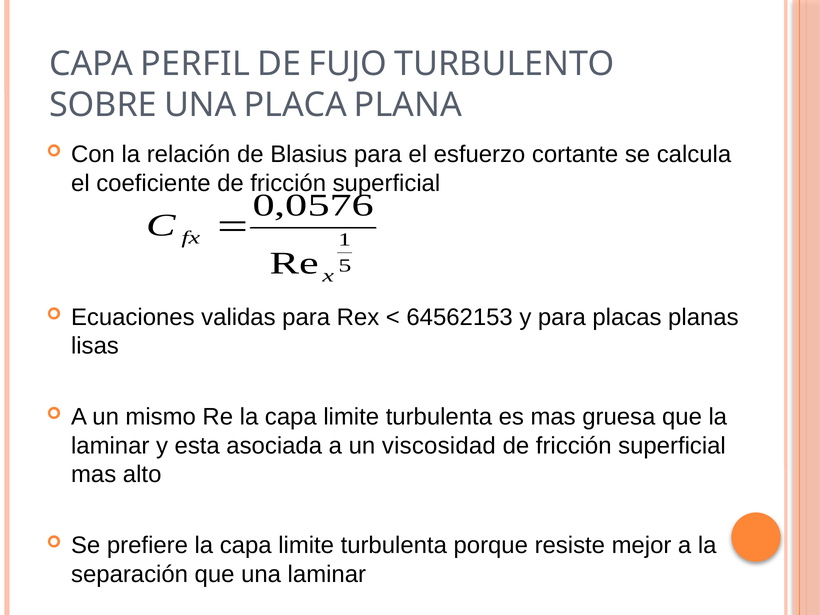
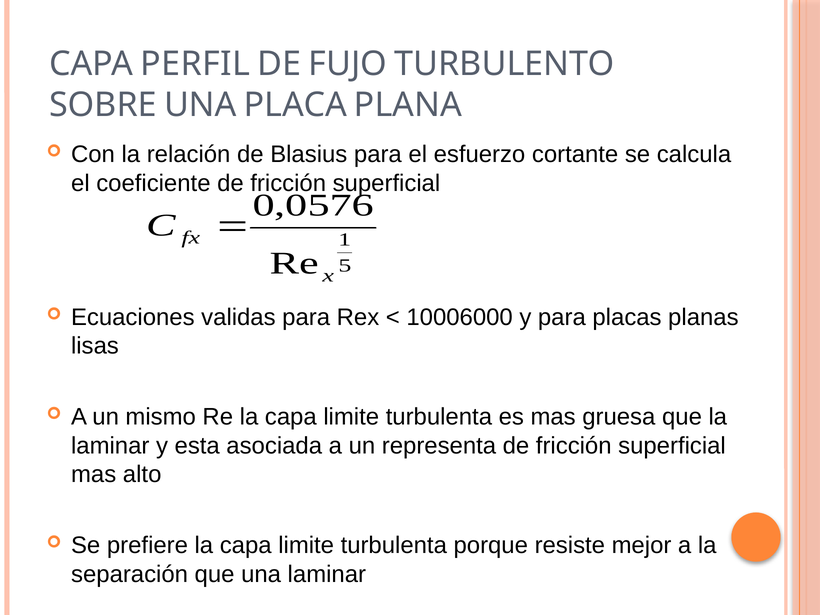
64562153: 64562153 -> 10006000
viscosidad: viscosidad -> representa
